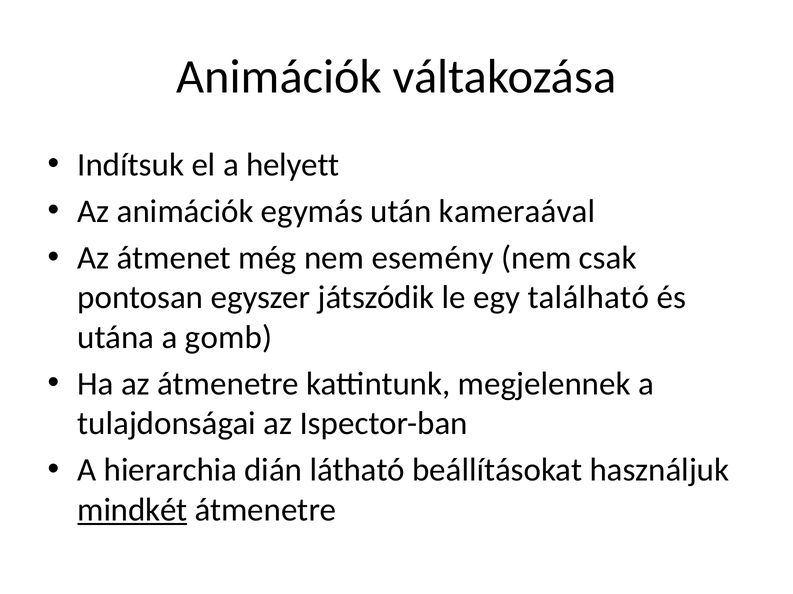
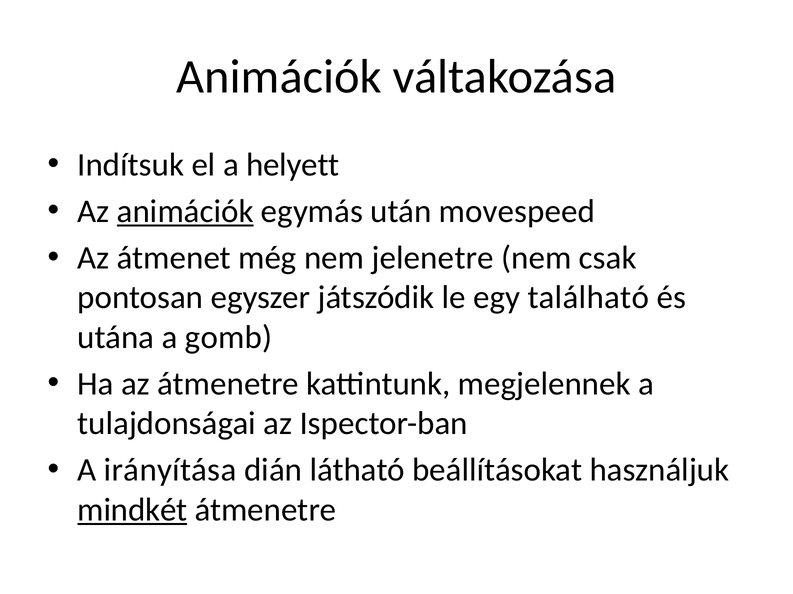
animációk at (185, 212) underline: none -> present
kameraával: kameraával -> movespeed
esemény: esemény -> jelenetre
hierarchia: hierarchia -> irányítása
